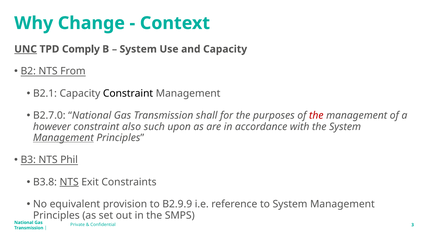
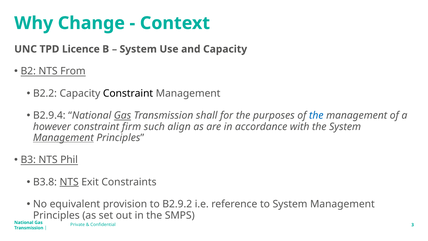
UNC underline: present -> none
Comply: Comply -> Licence
B2.1: B2.1 -> B2.2
B2.7.0: B2.7.0 -> B2.9.4
Gas at (123, 115) underline: none -> present
the at (316, 115) colour: red -> blue
also: also -> firm
upon: upon -> align
B2.9.9: B2.9.9 -> B2.9.2
